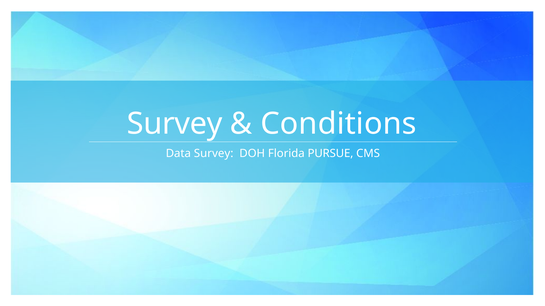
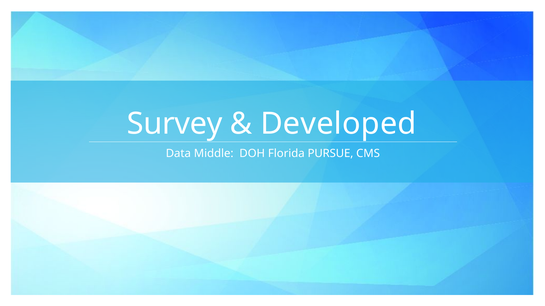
Conditions: Conditions -> Developed
Data Survey: Survey -> Middle
